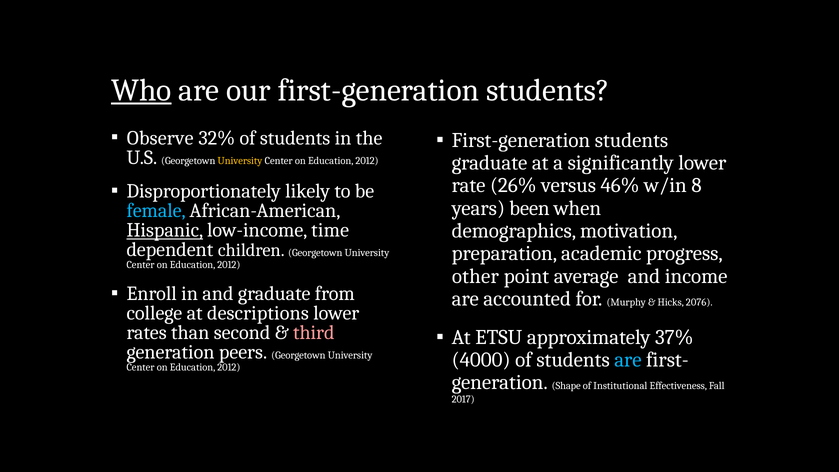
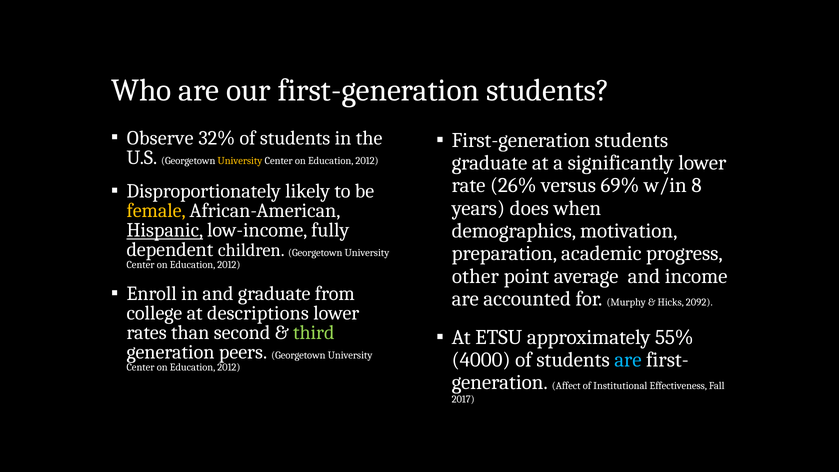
Who underline: present -> none
46%: 46% -> 69%
been: been -> does
female colour: light blue -> yellow
time: time -> fully
2076: 2076 -> 2092
third colour: pink -> light green
37%: 37% -> 55%
Shape: Shape -> Affect
